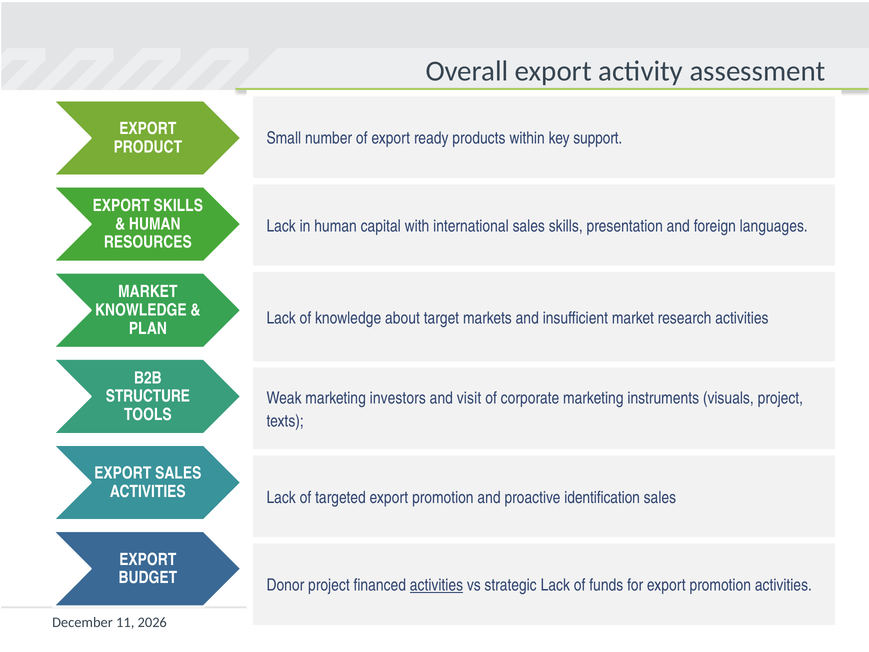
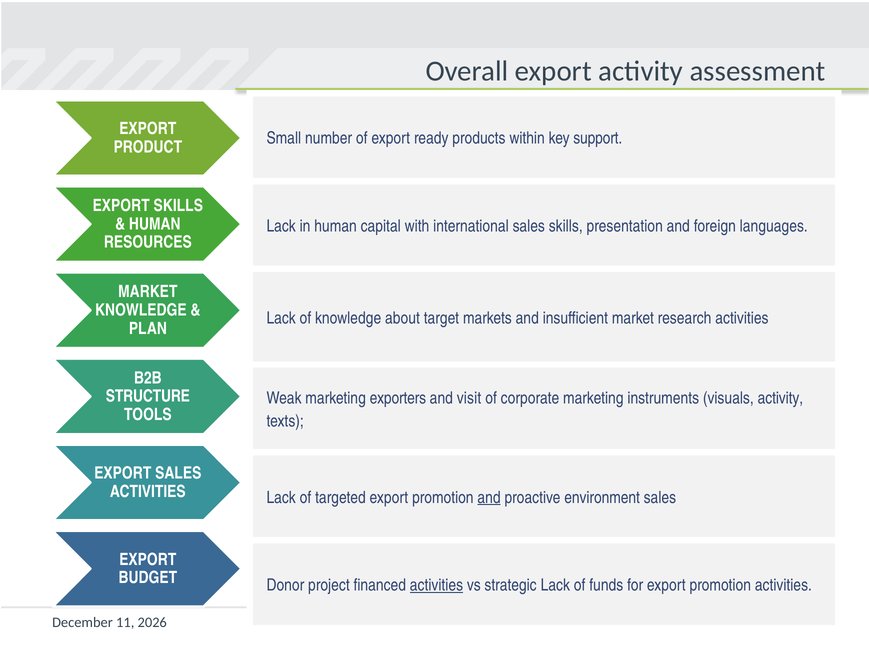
investors: investors -> exporters
visuals project: project -> activity
and at (489, 497) underline: none -> present
identification: identification -> environment
